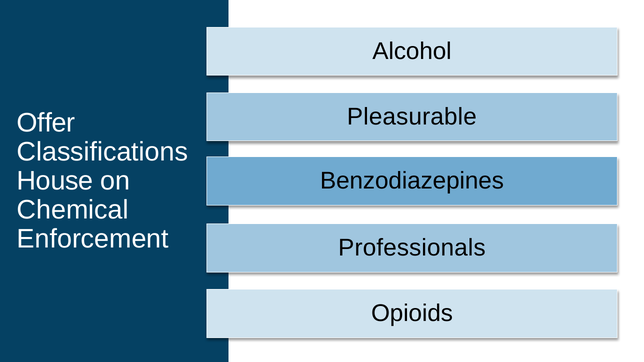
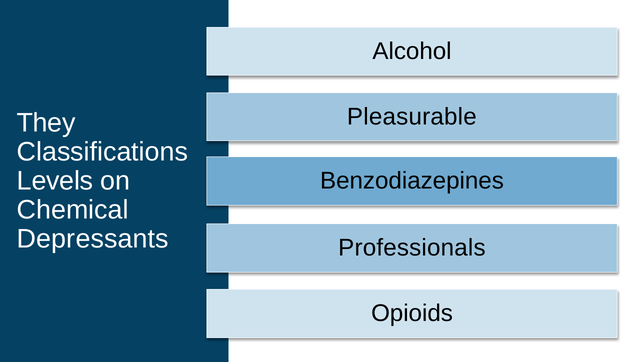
Offer: Offer -> They
House: House -> Levels
Enforcement: Enforcement -> Depressants
